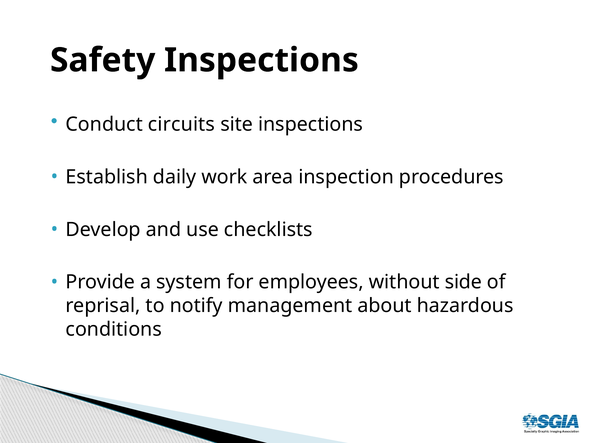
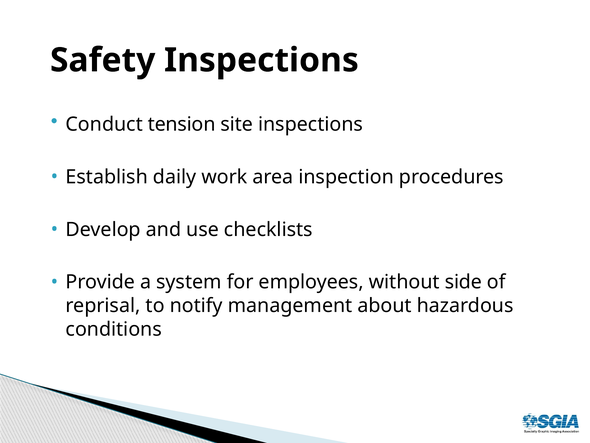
circuits: circuits -> tension
